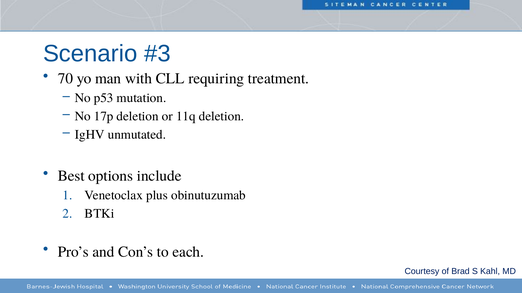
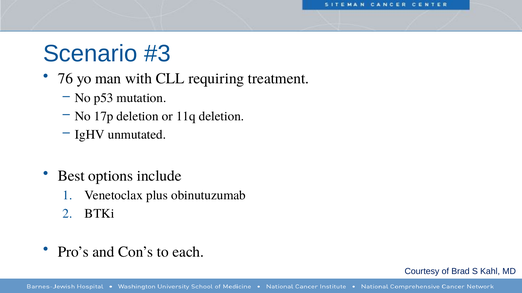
70: 70 -> 76
